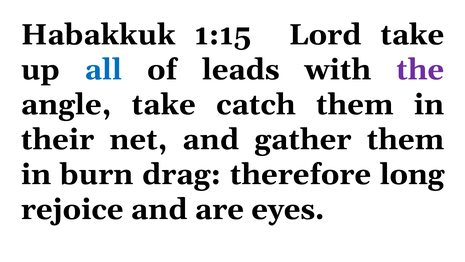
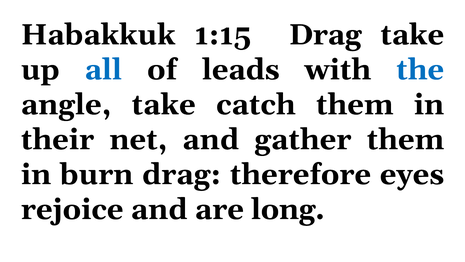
1:15 Lord: Lord -> Drag
the colour: purple -> blue
long: long -> eyes
eyes: eyes -> long
